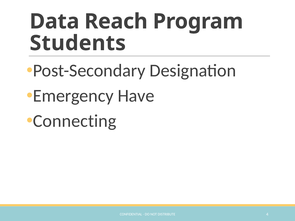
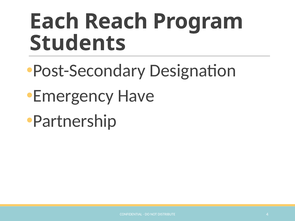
Data: Data -> Each
Connecting: Connecting -> Partnership
